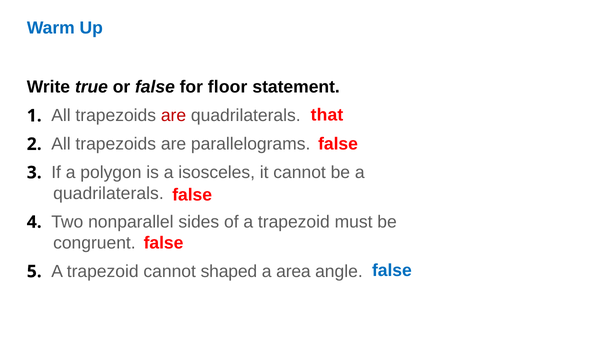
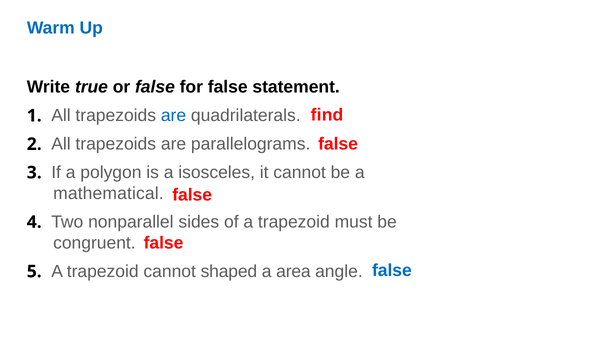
for floor: floor -> false
that: that -> find
are at (174, 116) colour: red -> blue
quadrilaterals at (108, 194): quadrilaterals -> mathematical
